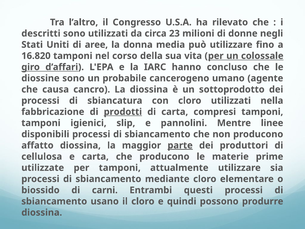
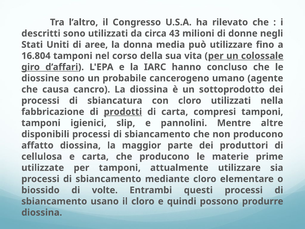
23: 23 -> 43
16.820: 16.820 -> 16.804
linee: linee -> altre
parte underline: present -> none
carni: carni -> volte
